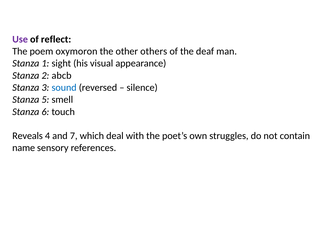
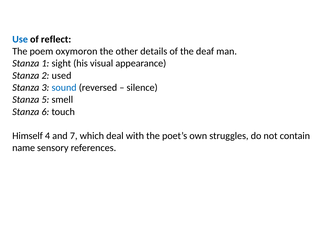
Use colour: purple -> blue
others: others -> details
abcb: abcb -> used
Reveals: Reveals -> Himself
